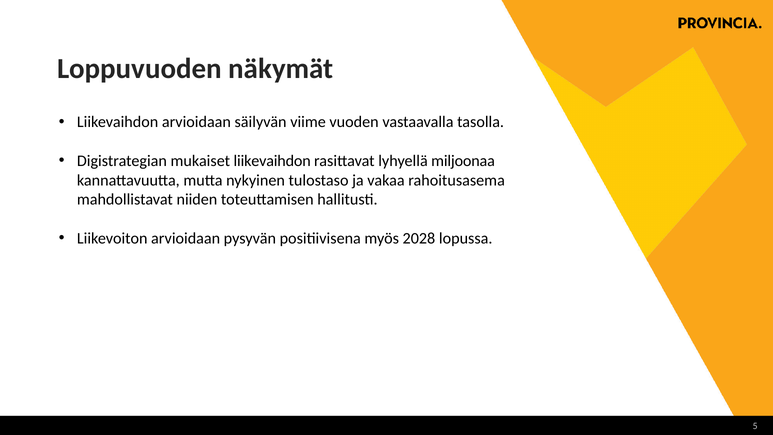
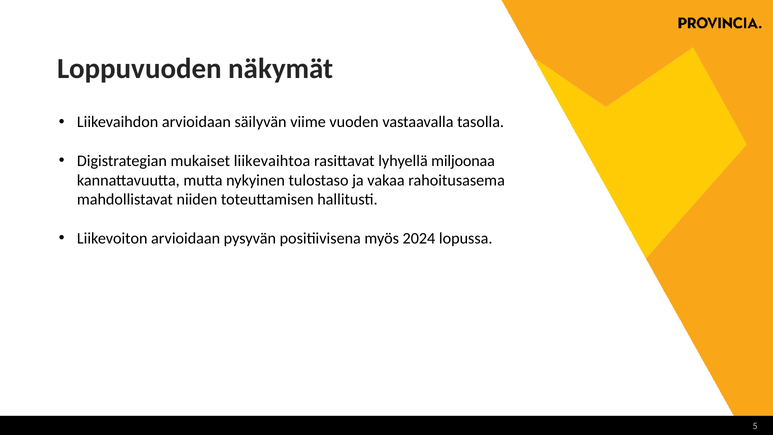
mukaiset liikevaihdon: liikevaihdon -> liikevaihtoa
2028: 2028 -> 2024
